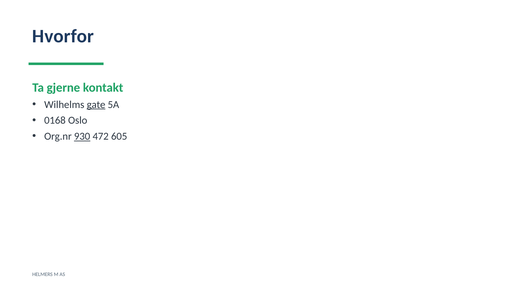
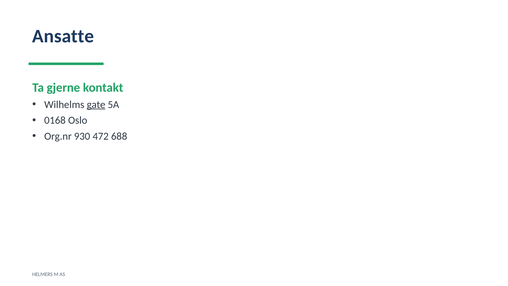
Hvorfor: Hvorfor -> Ansatte
930 underline: present -> none
605: 605 -> 688
